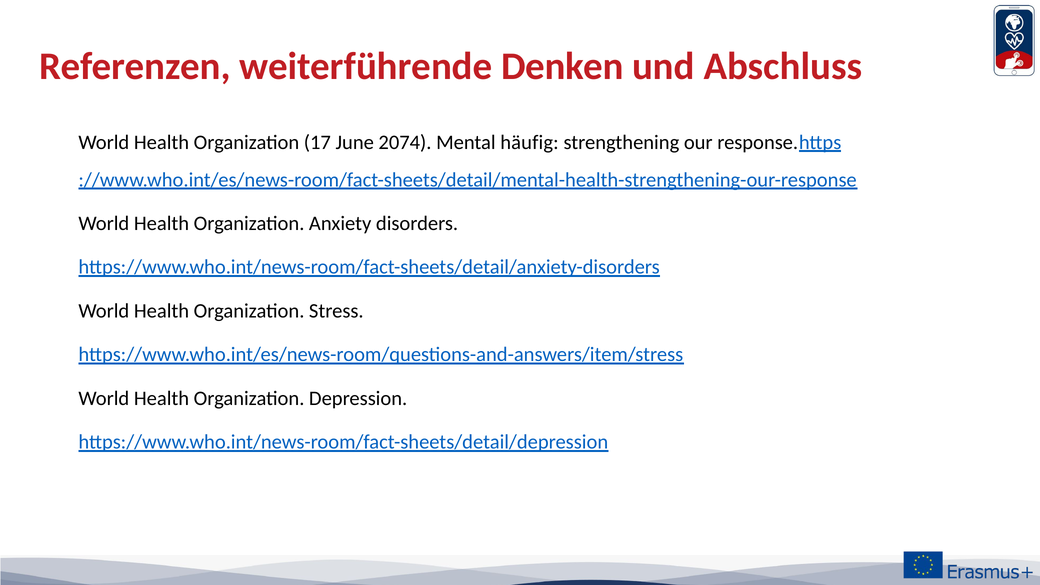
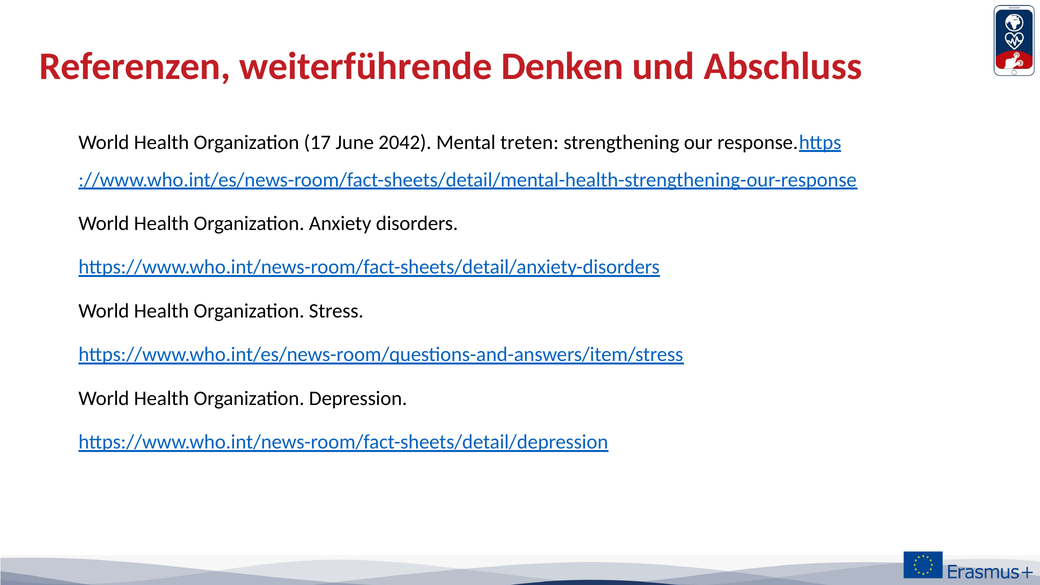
2074: 2074 -> 2042
häufig: häufig -> treten
